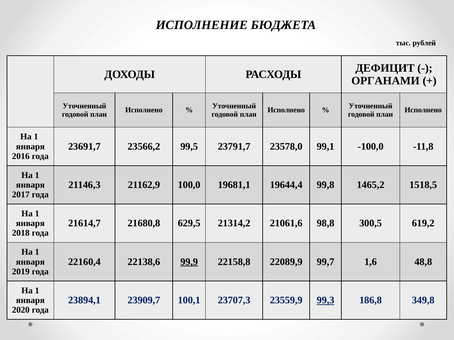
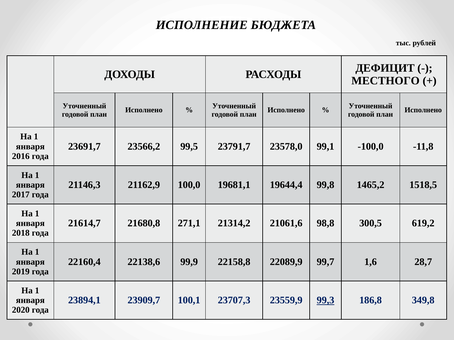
ОРГАНАМИ: ОРГАНАМИ -> МЕСТНОГО
629,5: 629,5 -> 271,1
99,9 underline: present -> none
48,8: 48,8 -> 28,7
